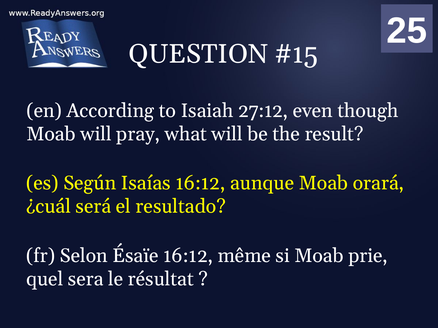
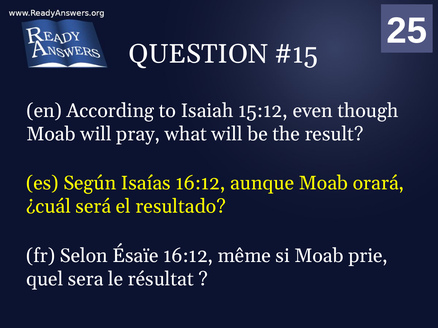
27:12: 27:12 -> 15:12
